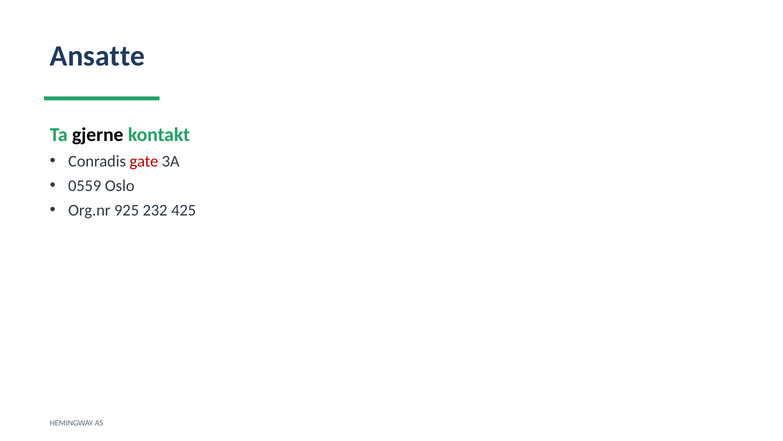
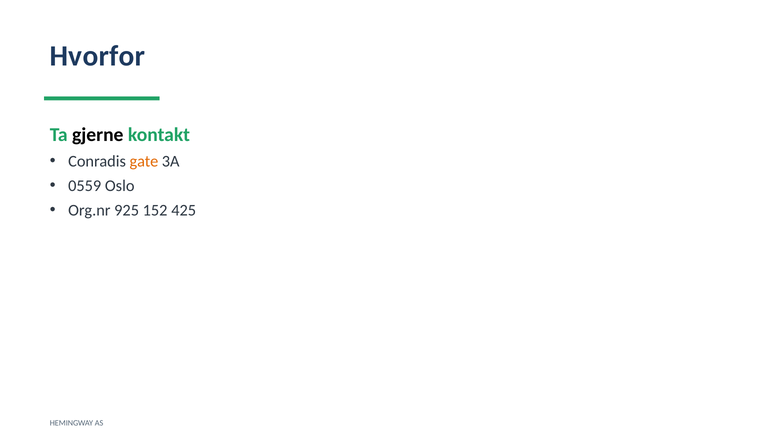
Ansatte: Ansatte -> Hvorfor
gate colour: red -> orange
232: 232 -> 152
